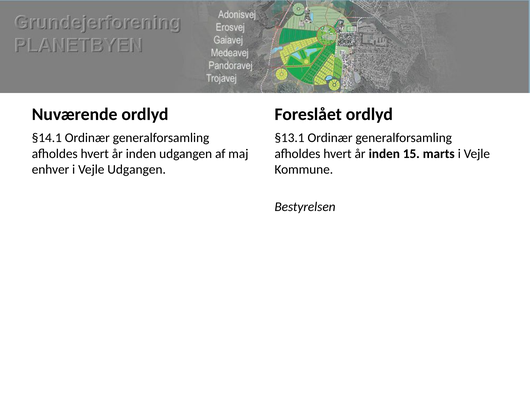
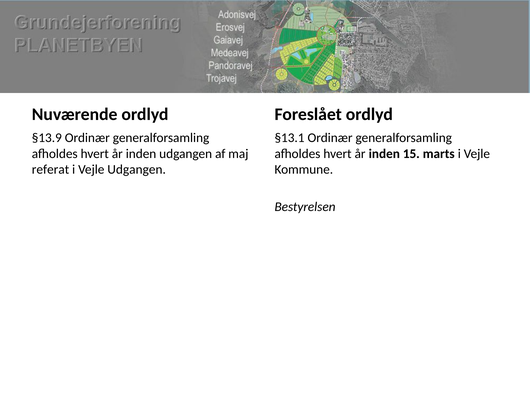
§14.1: §14.1 -> §13.9
enhver: enhver -> referat
